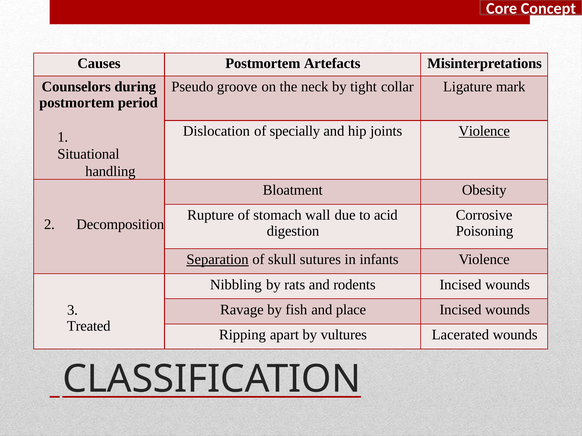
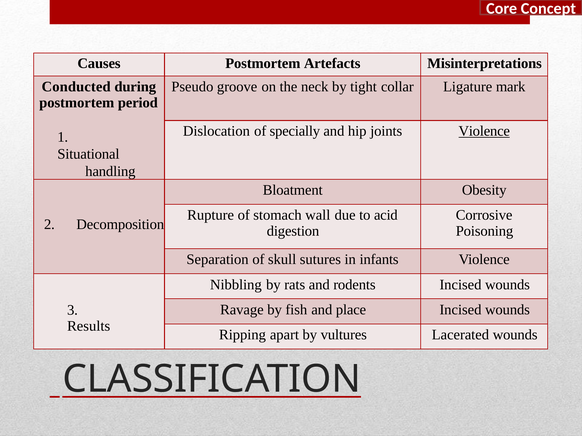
Counselors: Counselors -> Conducted
Separation underline: present -> none
Treated: Treated -> Results
